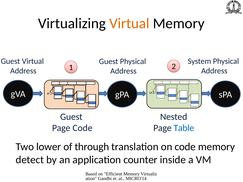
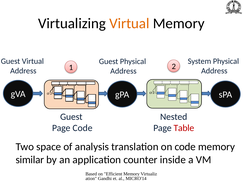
Table colour: blue -> red
lower: lower -> space
through: through -> analysis
detect: detect -> similar
